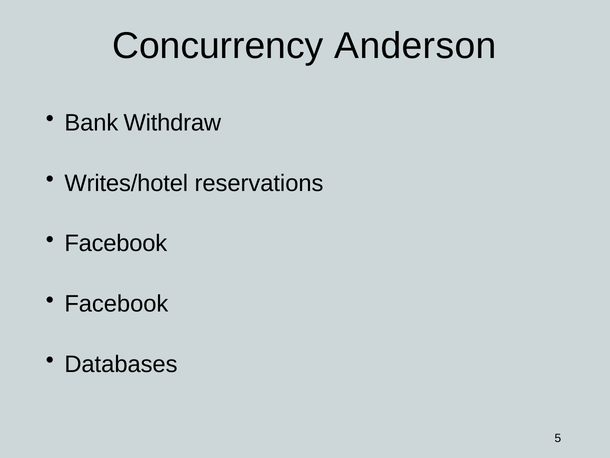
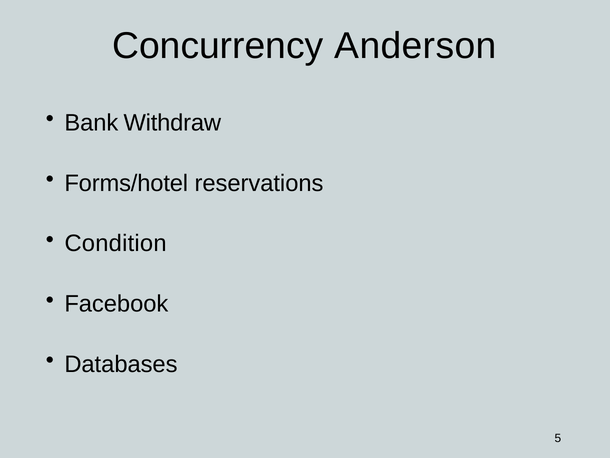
Writes/hotel: Writes/hotel -> Forms/hotel
Facebook at (116, 243): Facebook -> Condition
